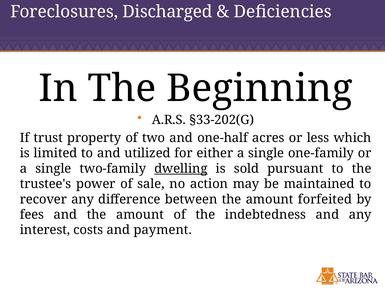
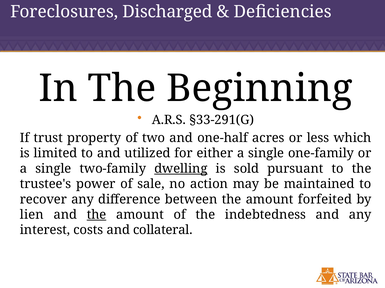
§33-202(G: §33-202(G -> §33-291(G
fees: fees -> lien
the at (97, 215) underline: none -> present
payment: payment -> collateral
